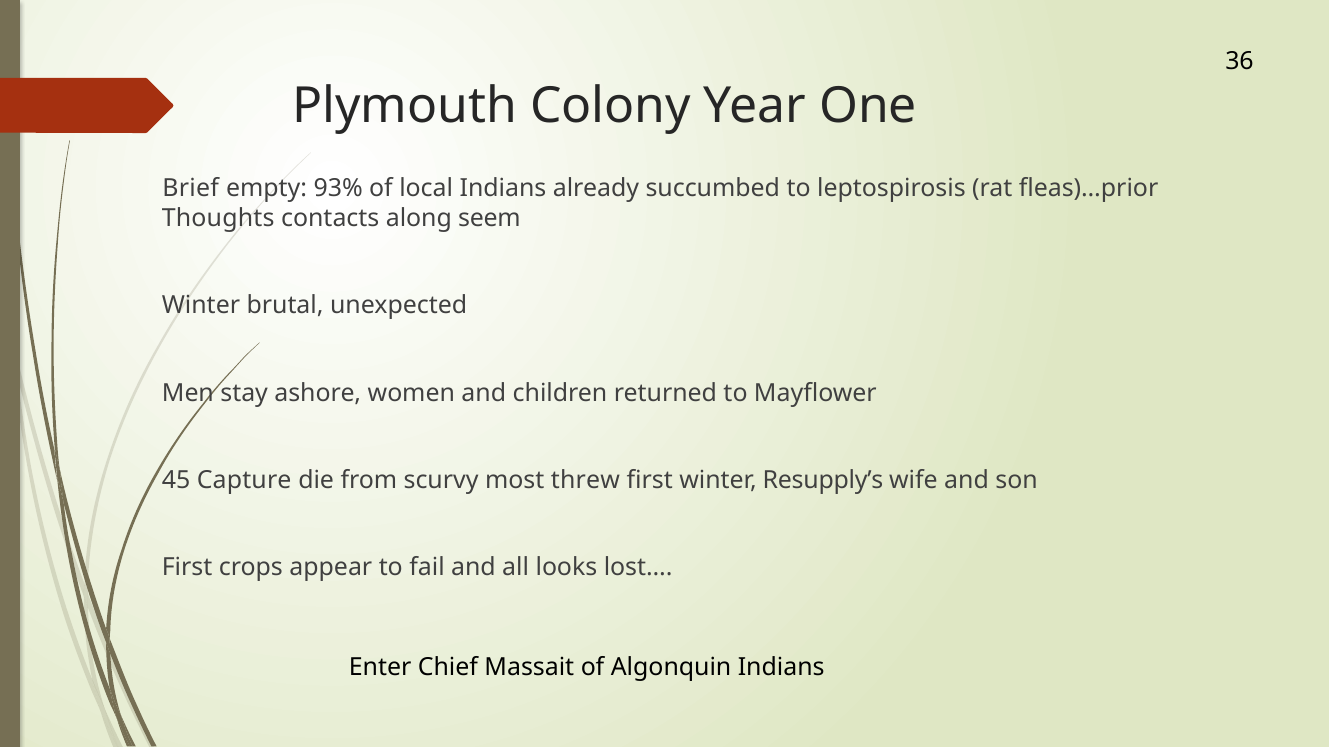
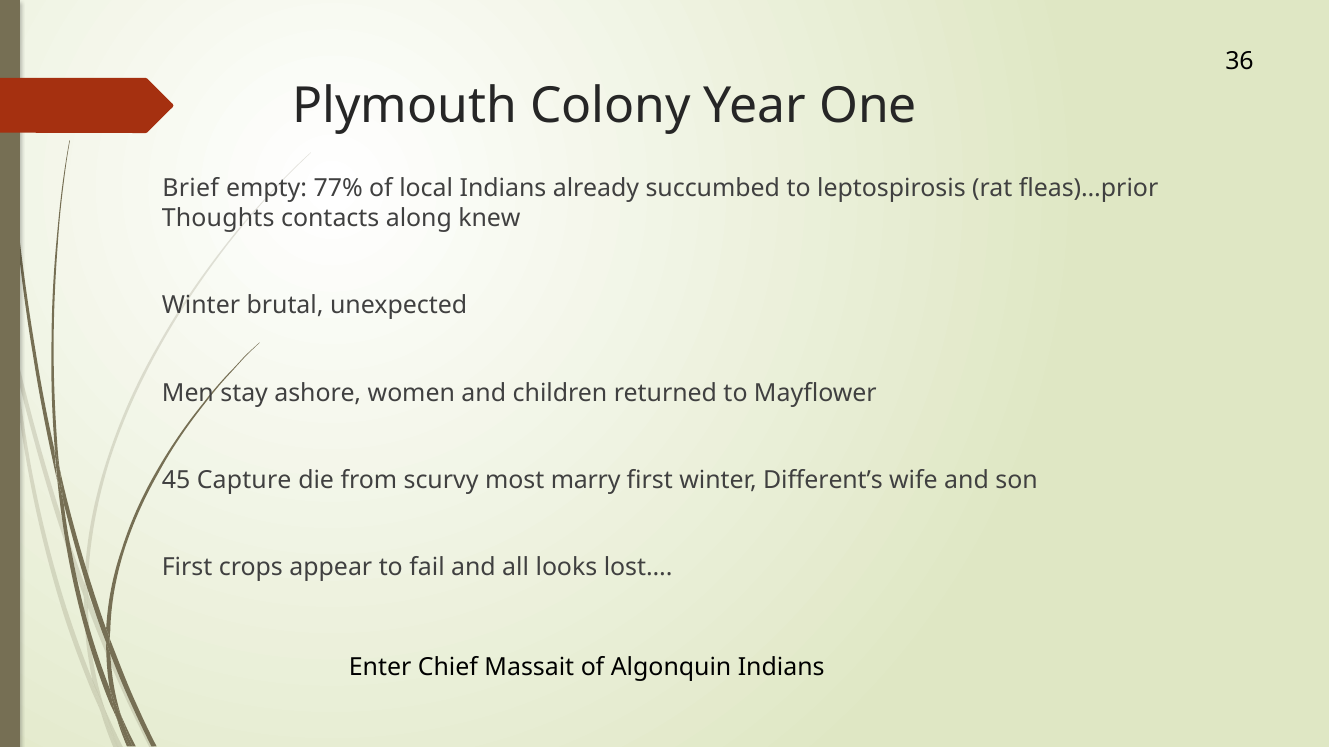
93%: 93% -> 77%
seem: seem -> knew
threw: threw -> marry
Resupply’s: Resupply’s -> Different’s
